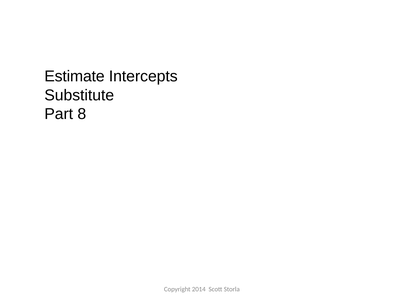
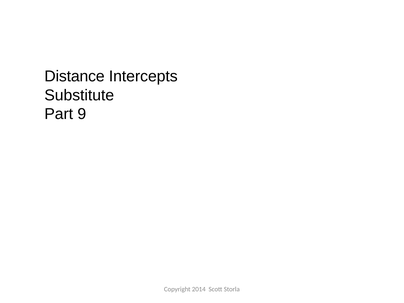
Estimate: Estimate -> Distance
8: 8 -> 9
